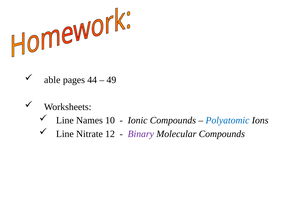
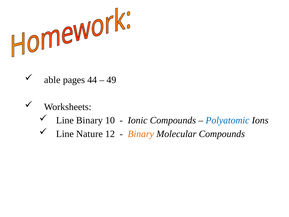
Line Names: Names -> Binary
Nitrate: Nitrate -> Nature
Binary at (141, 134) colour: purple -> orange
